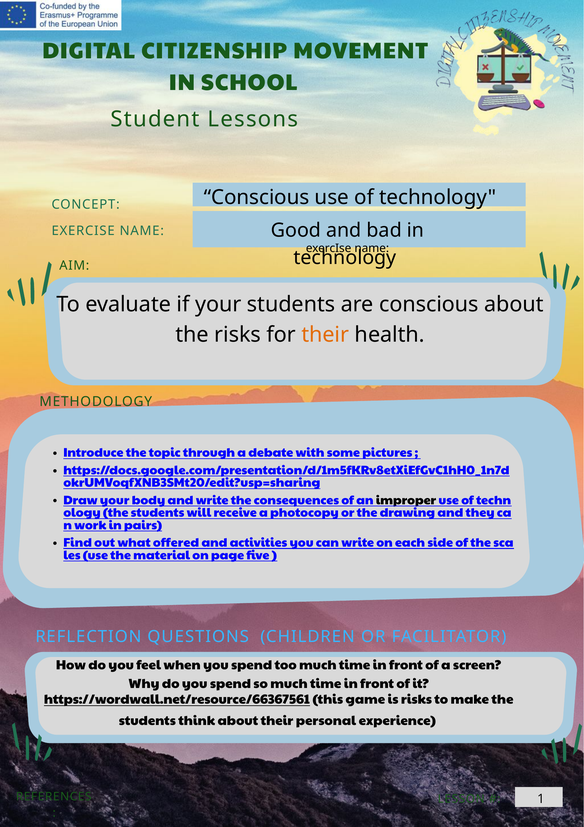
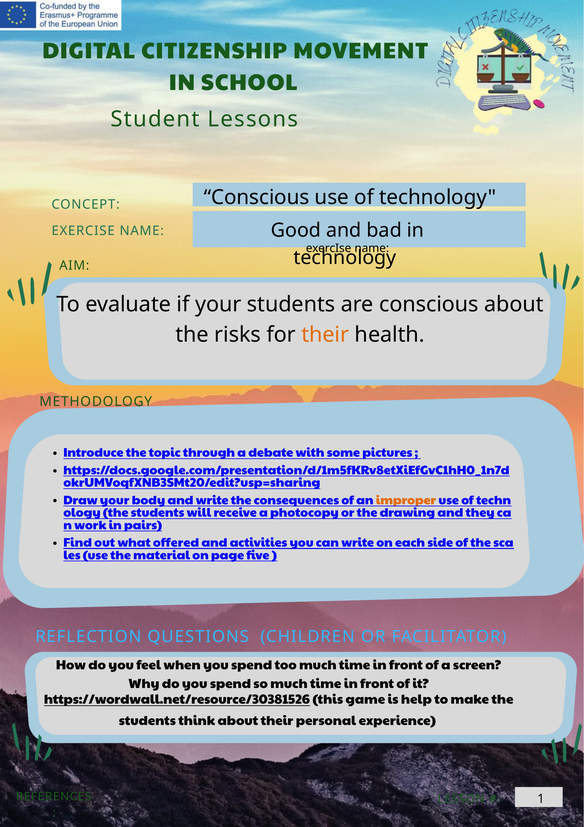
improper colour: black -> orange
https://wordwall.net/resource/66367561: https://wordwall.net/resource/66367561 -> https://wordwall.net/resource/30381526
is risks: risks -> help
